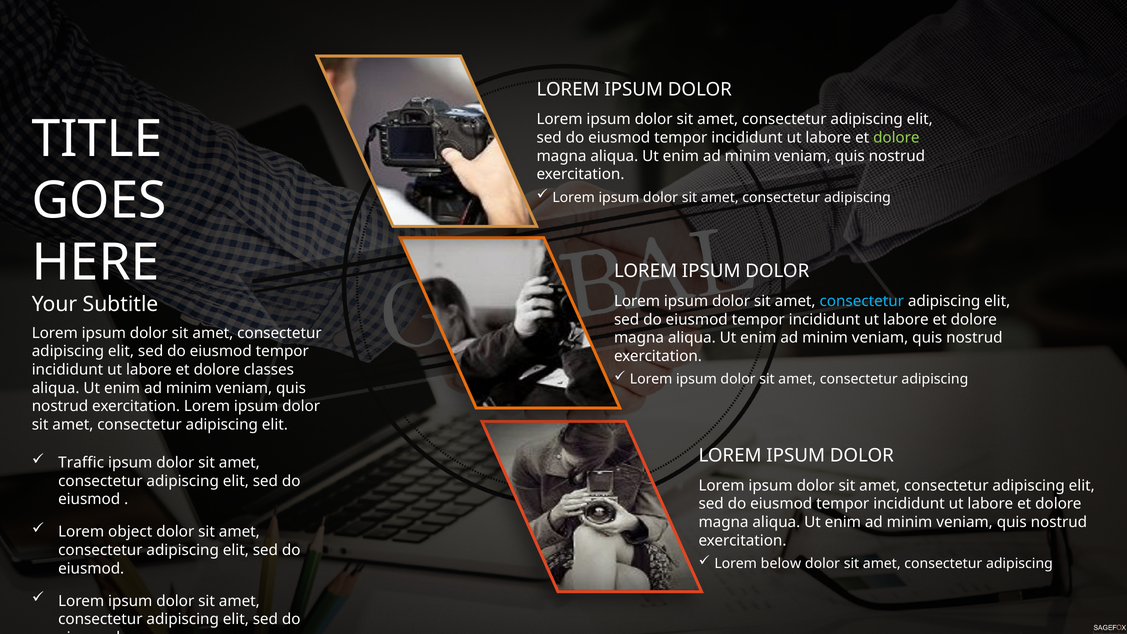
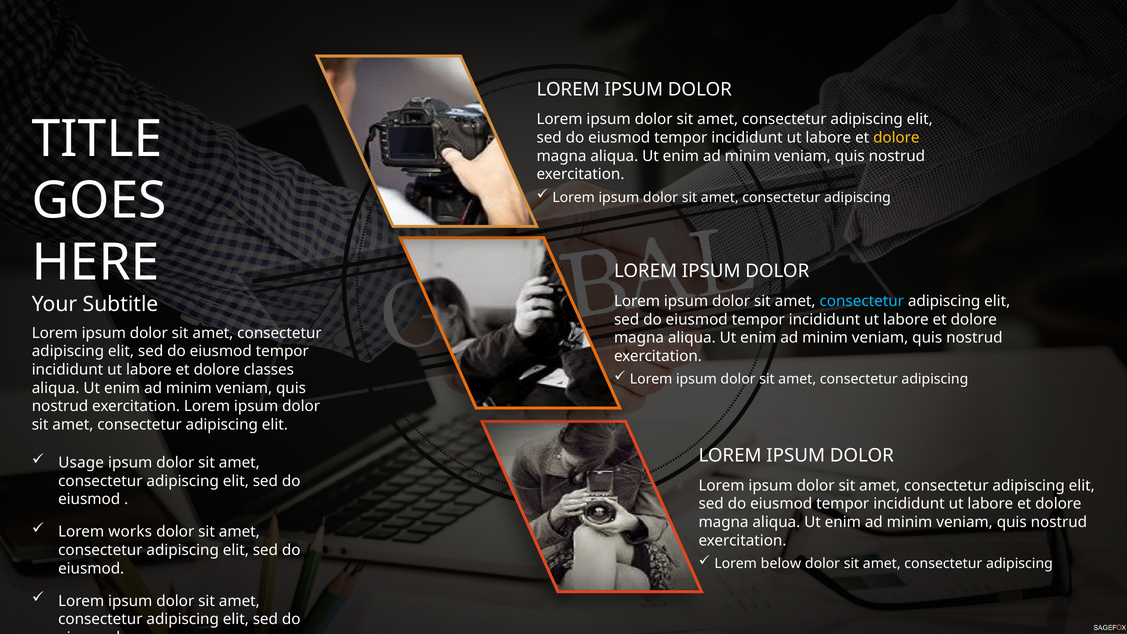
dolore at (896, 138) colour: light green -> yellow
Traffic: Traffic -> Usage
object: object -> works
